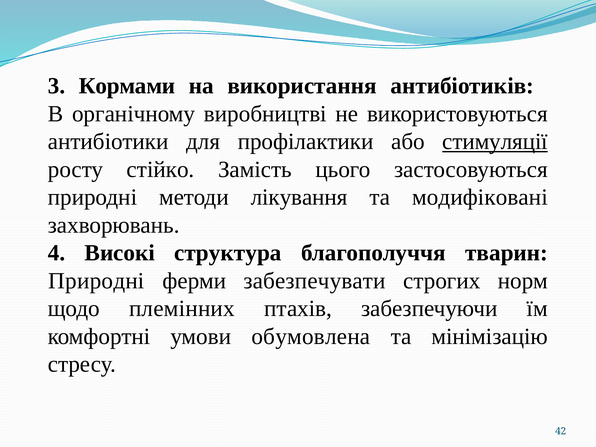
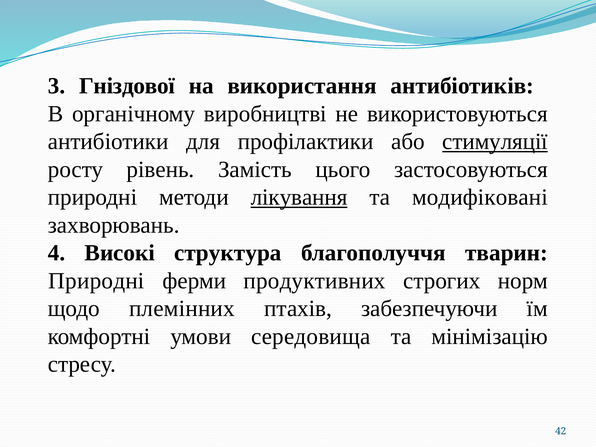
Кормами: Кормами -> Гніздової
стійко: стійко -> рівень
лікування underline: none -> present
забезпечувати: забезпечувати -> продуктивних
обумовлена: обумовлена -> середовища
